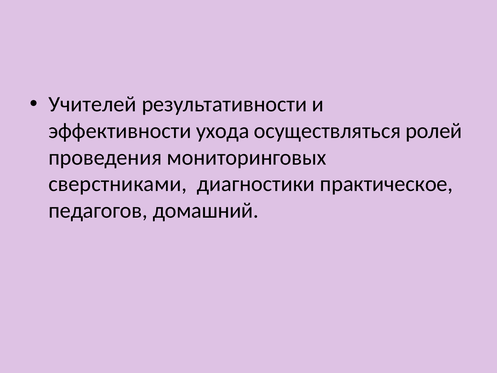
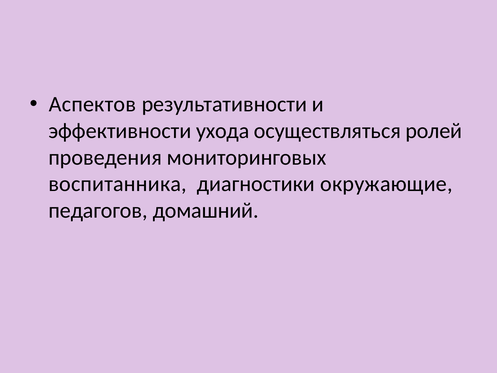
Учителей: Учителей -> Аспектов
сверстниками: сверстниками -> воспитанника
практическое: практическое -> окружающие
